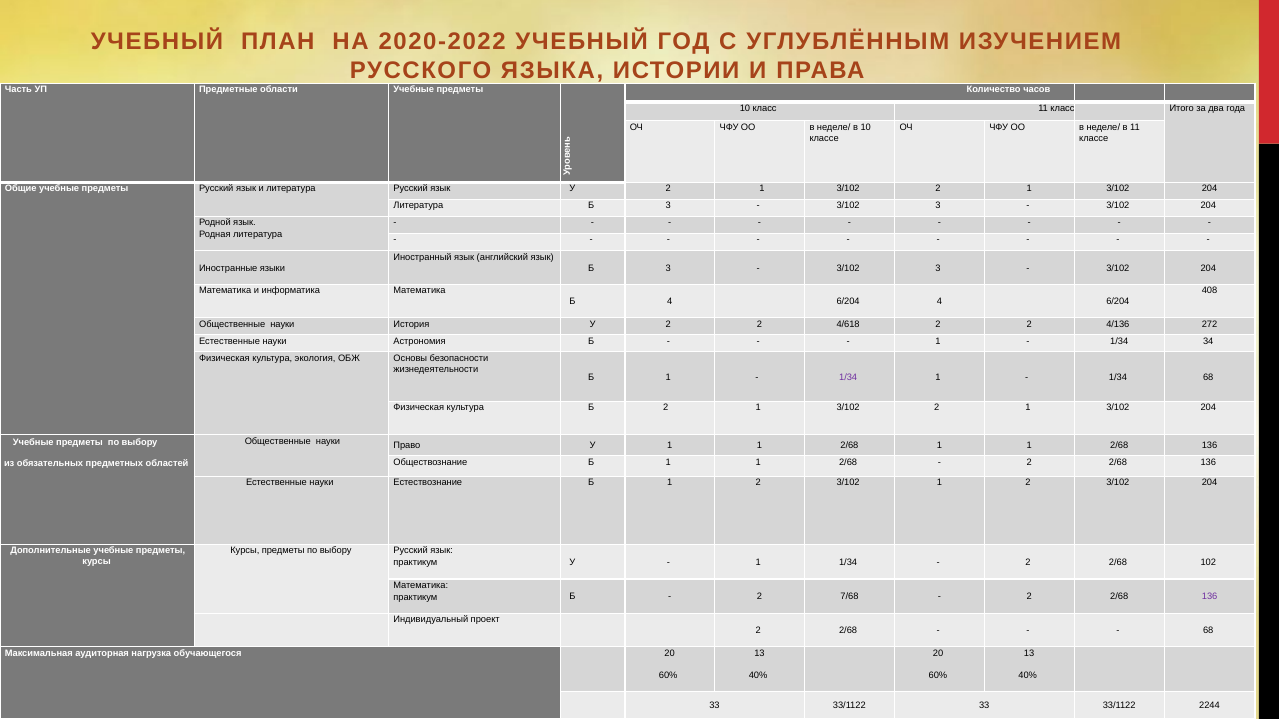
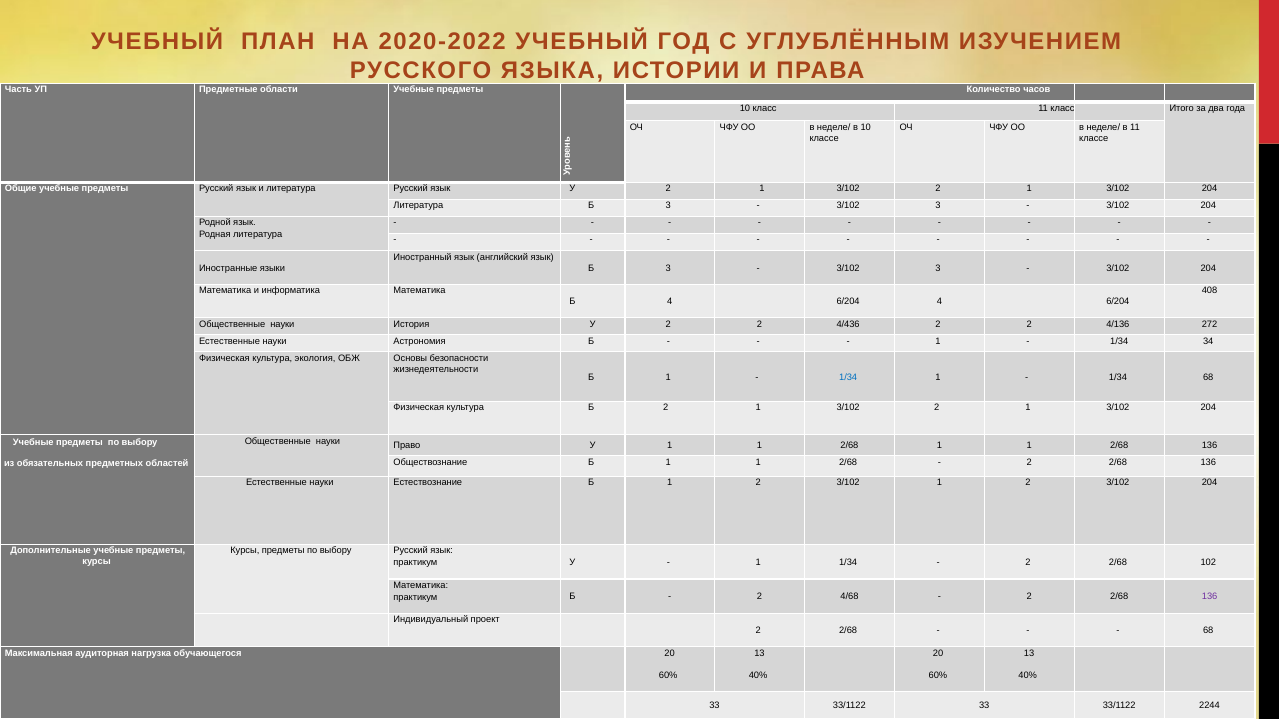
4/618: 4/618 -> 4/436
1/34 at (848, 377) colour: purple -> blue
7/68: 7/68 -> 4/68
